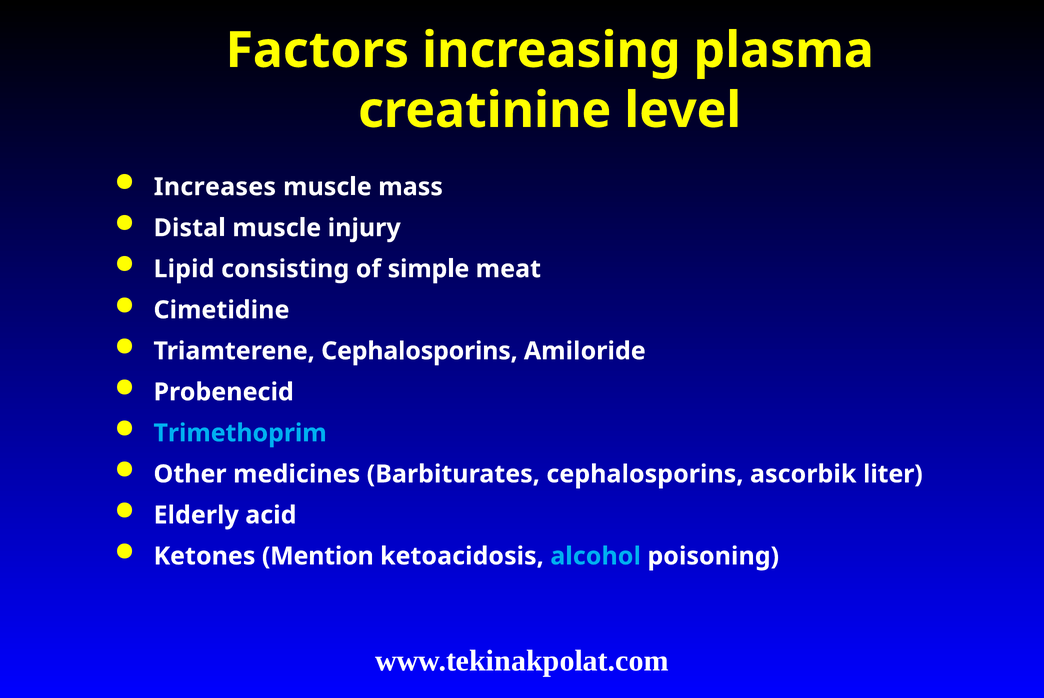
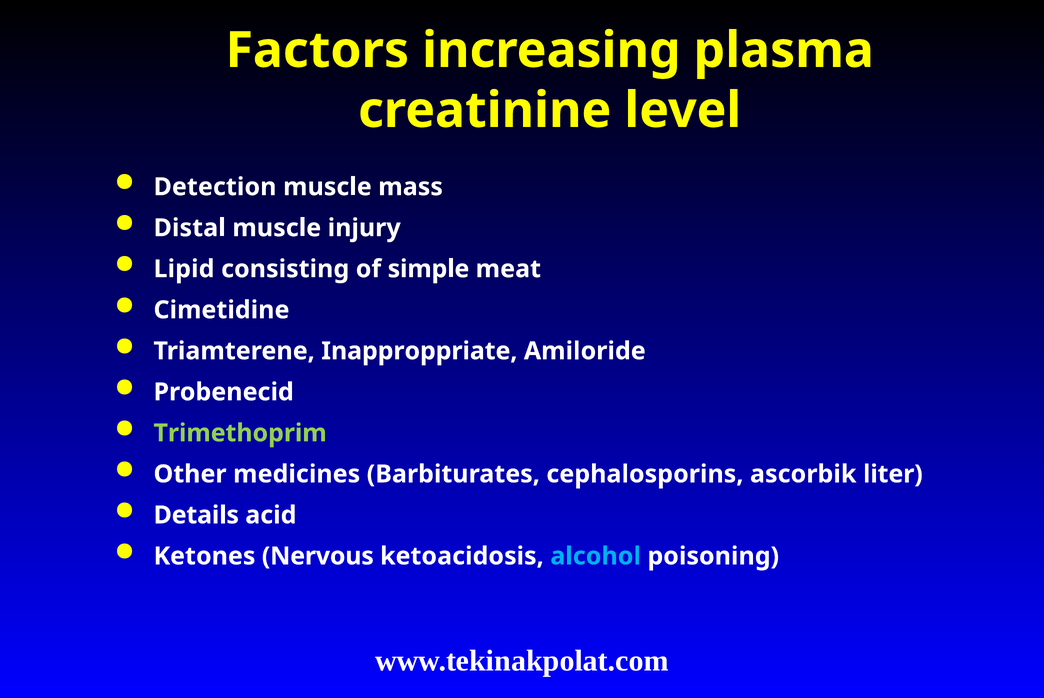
Increases: Increases -> Detection
Triamterene Cephalosporins: Cephalosporins -> Inapproppriate
Trimethoprim colour: light blue -> light green
Elderly: Elderly -> Details
Mention: Mention -> Nervous
